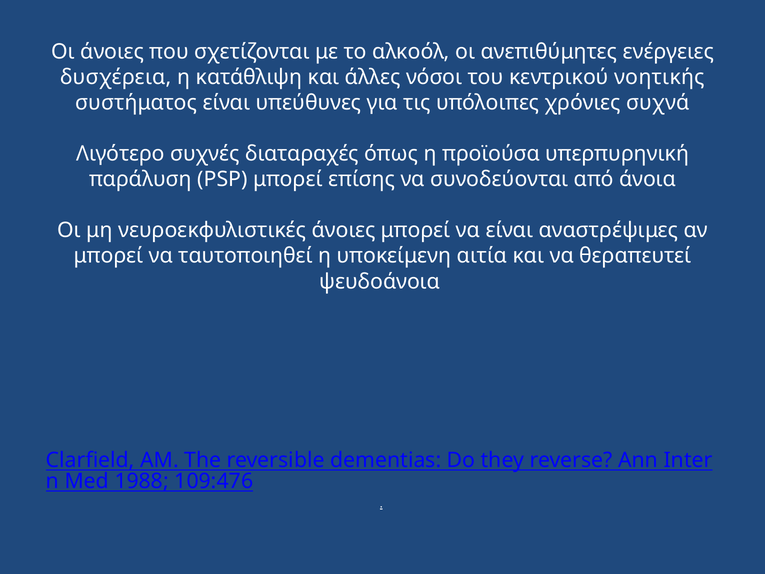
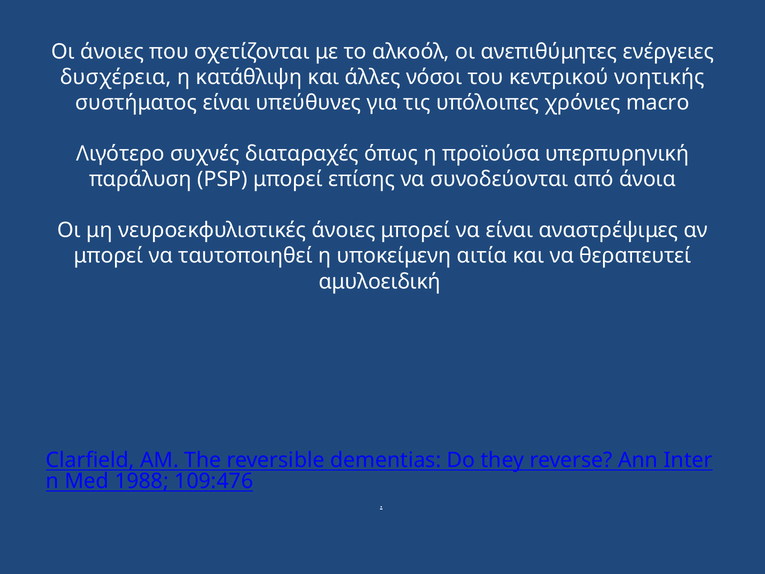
συχνά: συχνά -> macro
ψευδοάνοια: ψευδοάνοια -> αμυλοειδική
